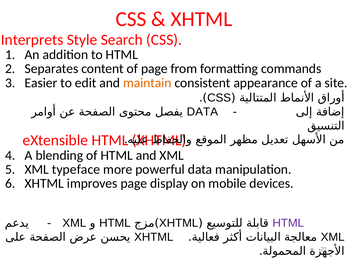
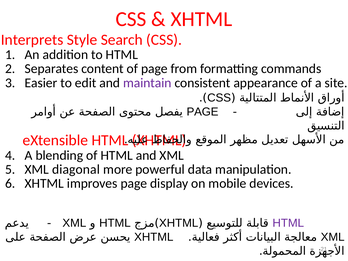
maintain colour: orange -> purple
DATA at (202, 112): DATA -> PAGE
typeface: typeface -> diagonal
